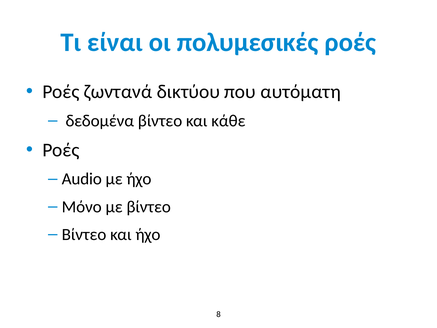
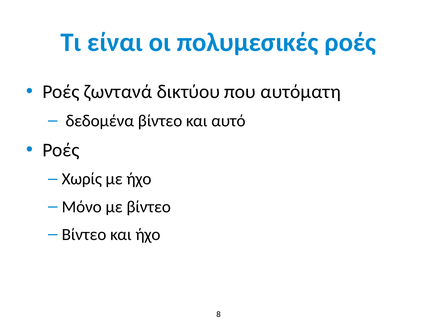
κάθε: κάθε -> αυτό
Audio: Audio -> Χωρίς
